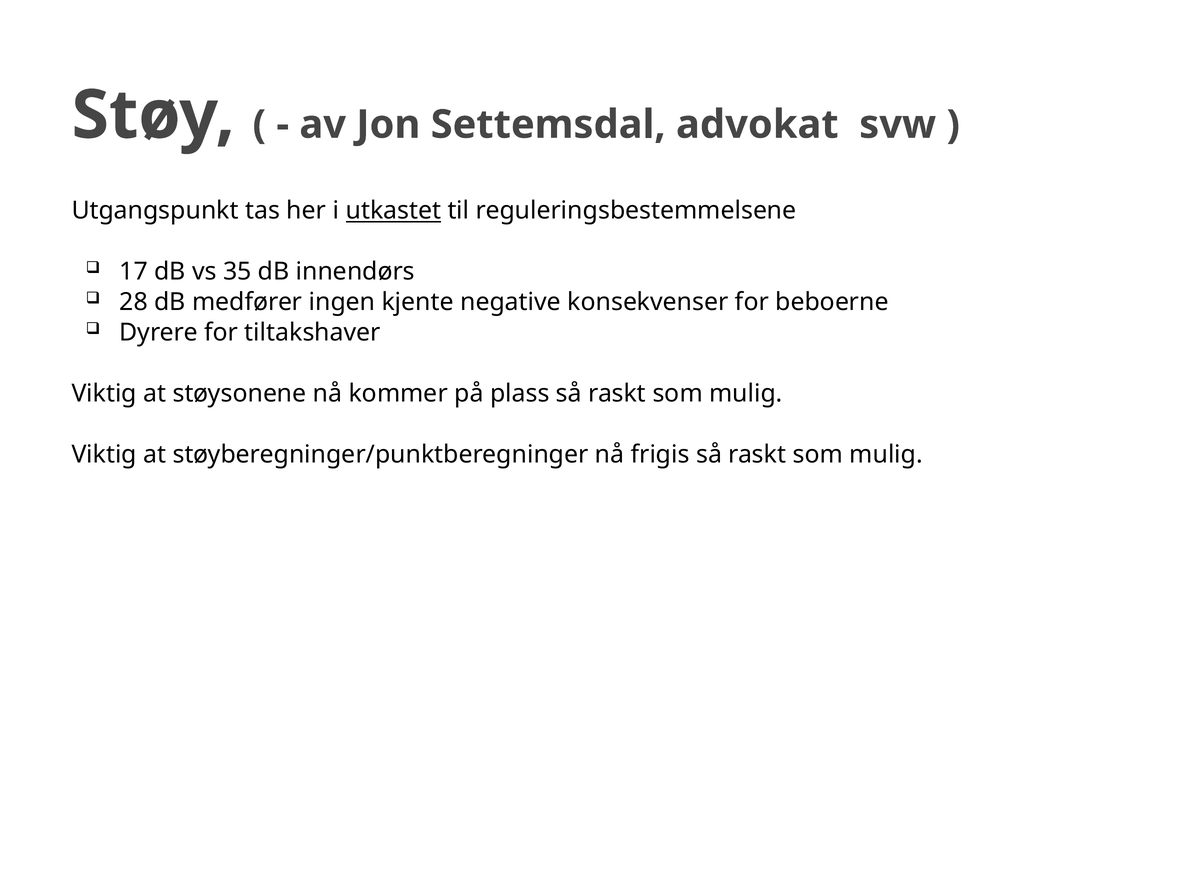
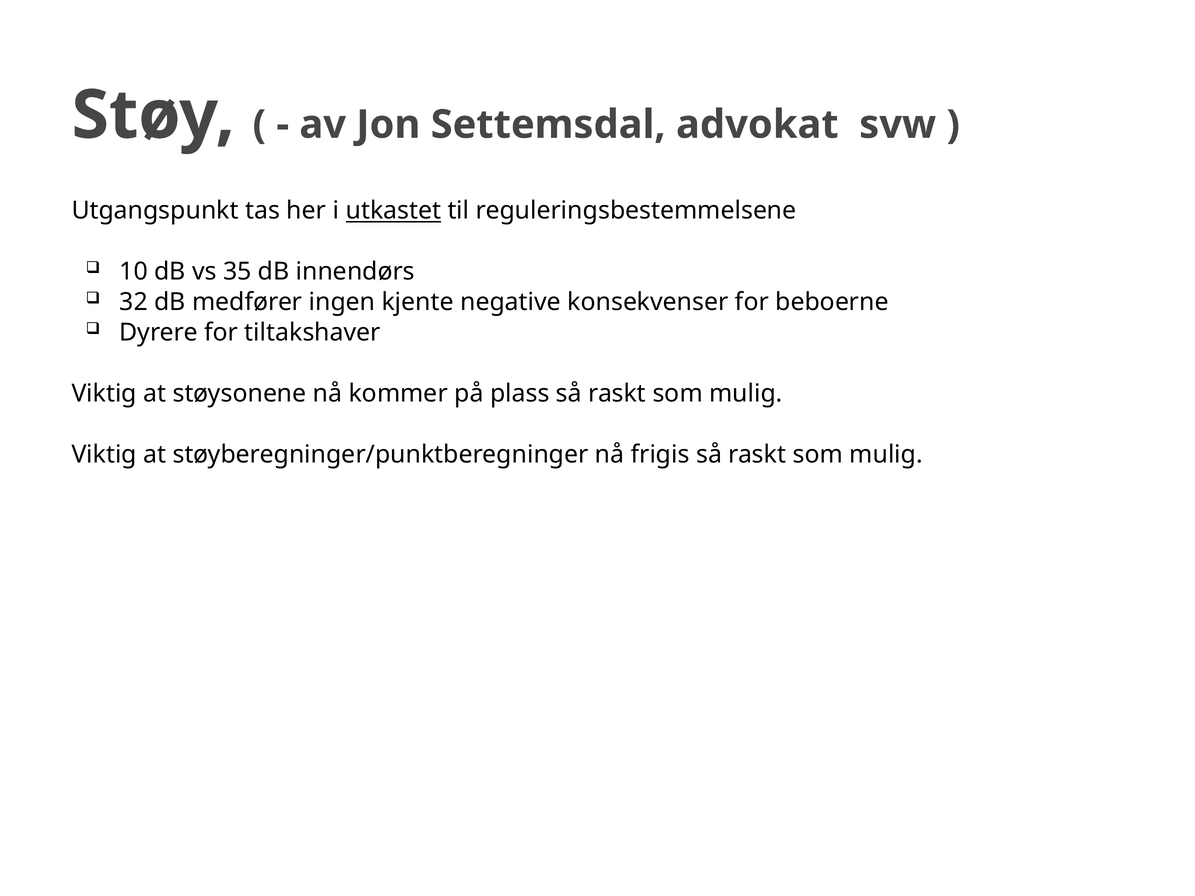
17: 17 -> 10
28: 28 -> 32
